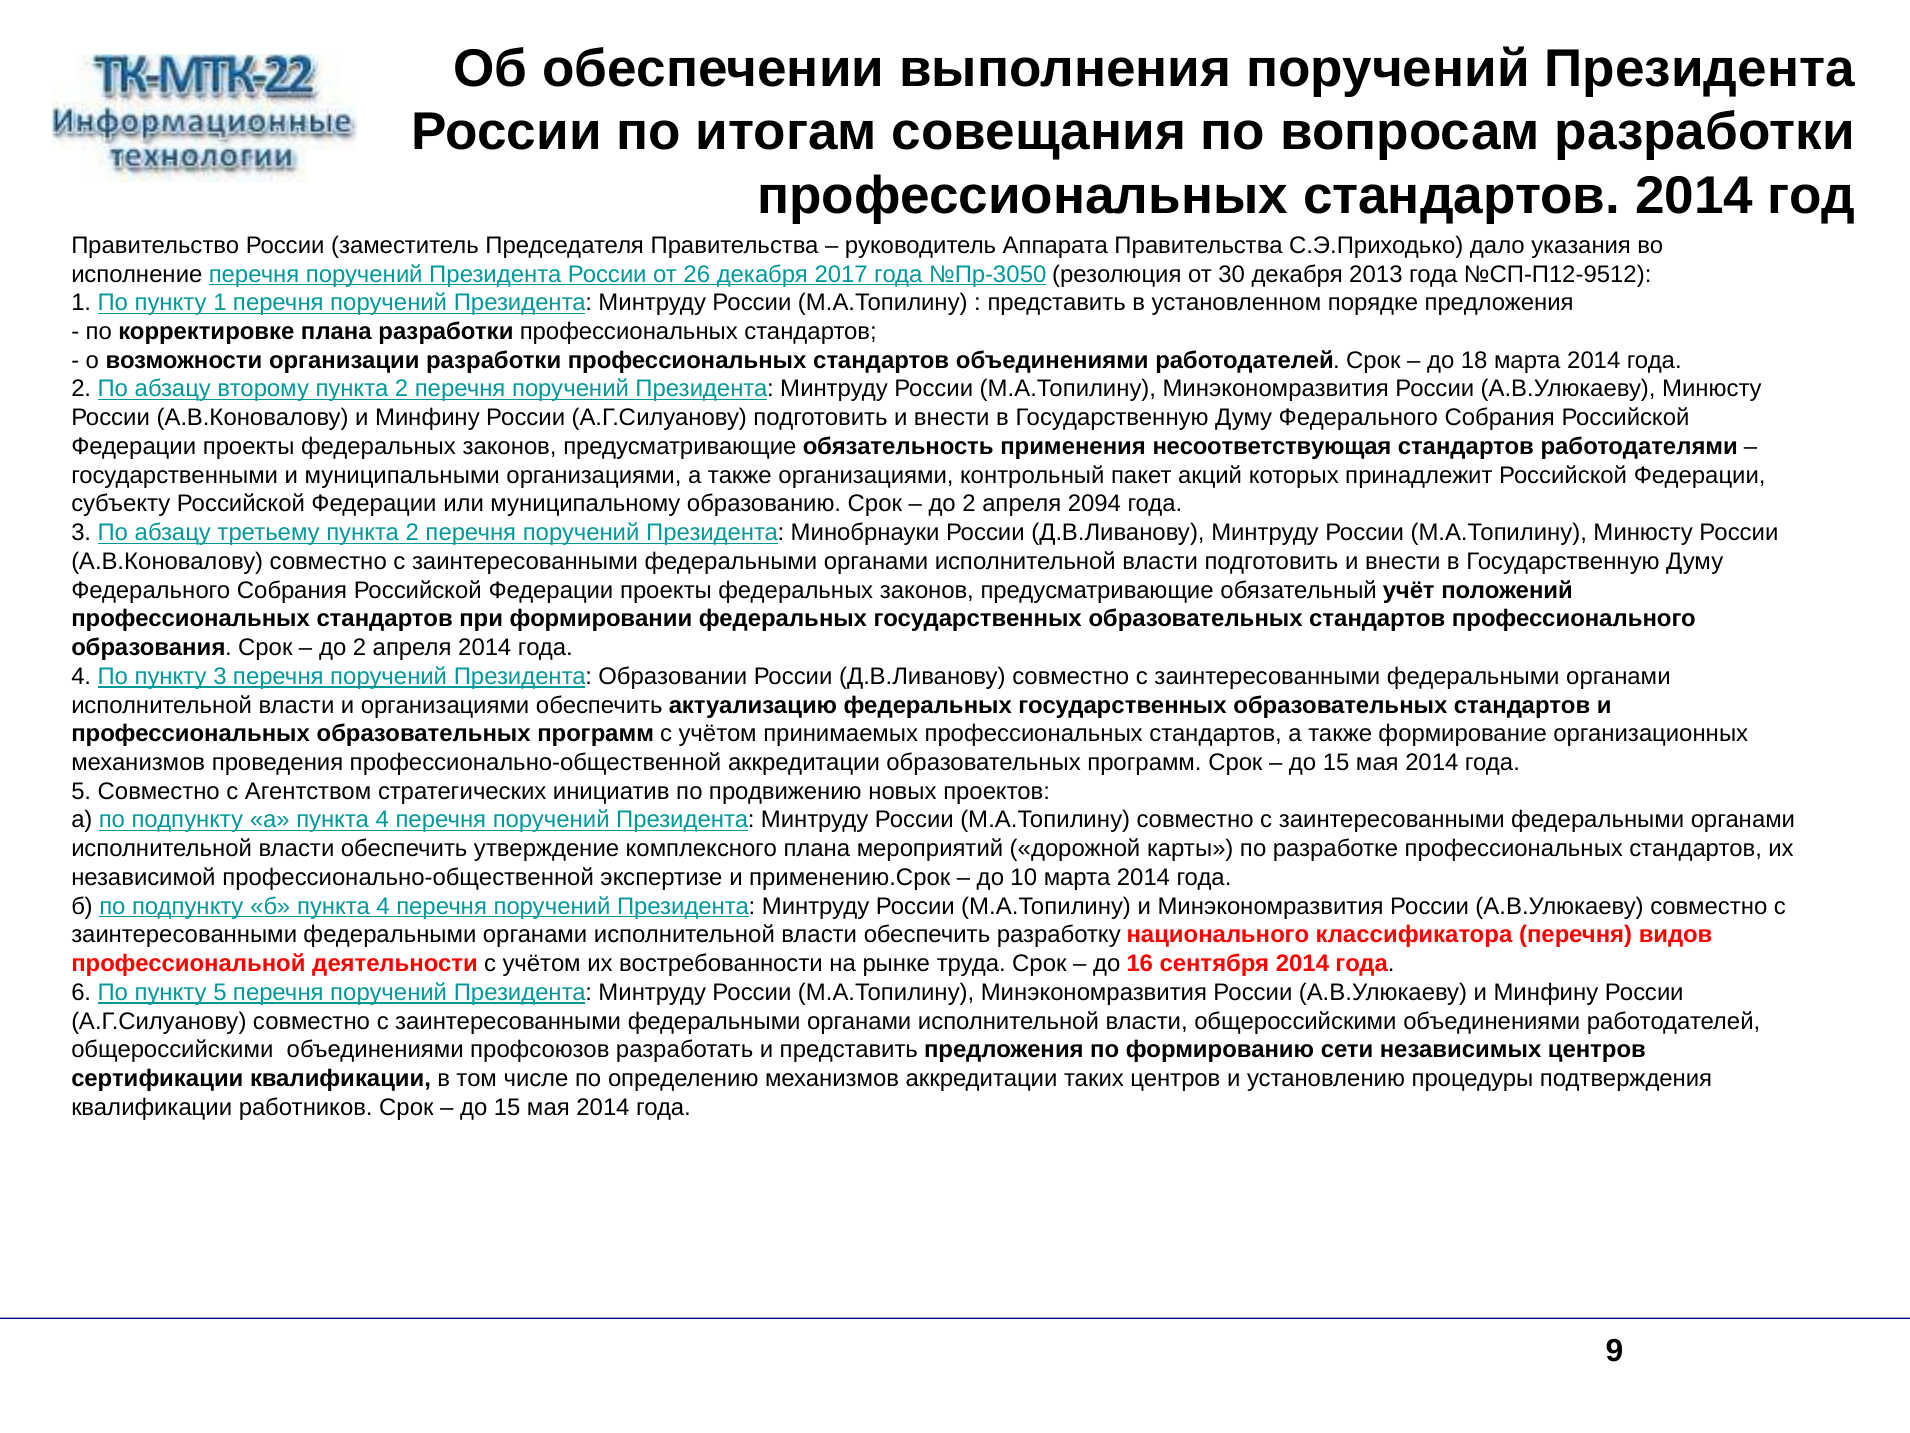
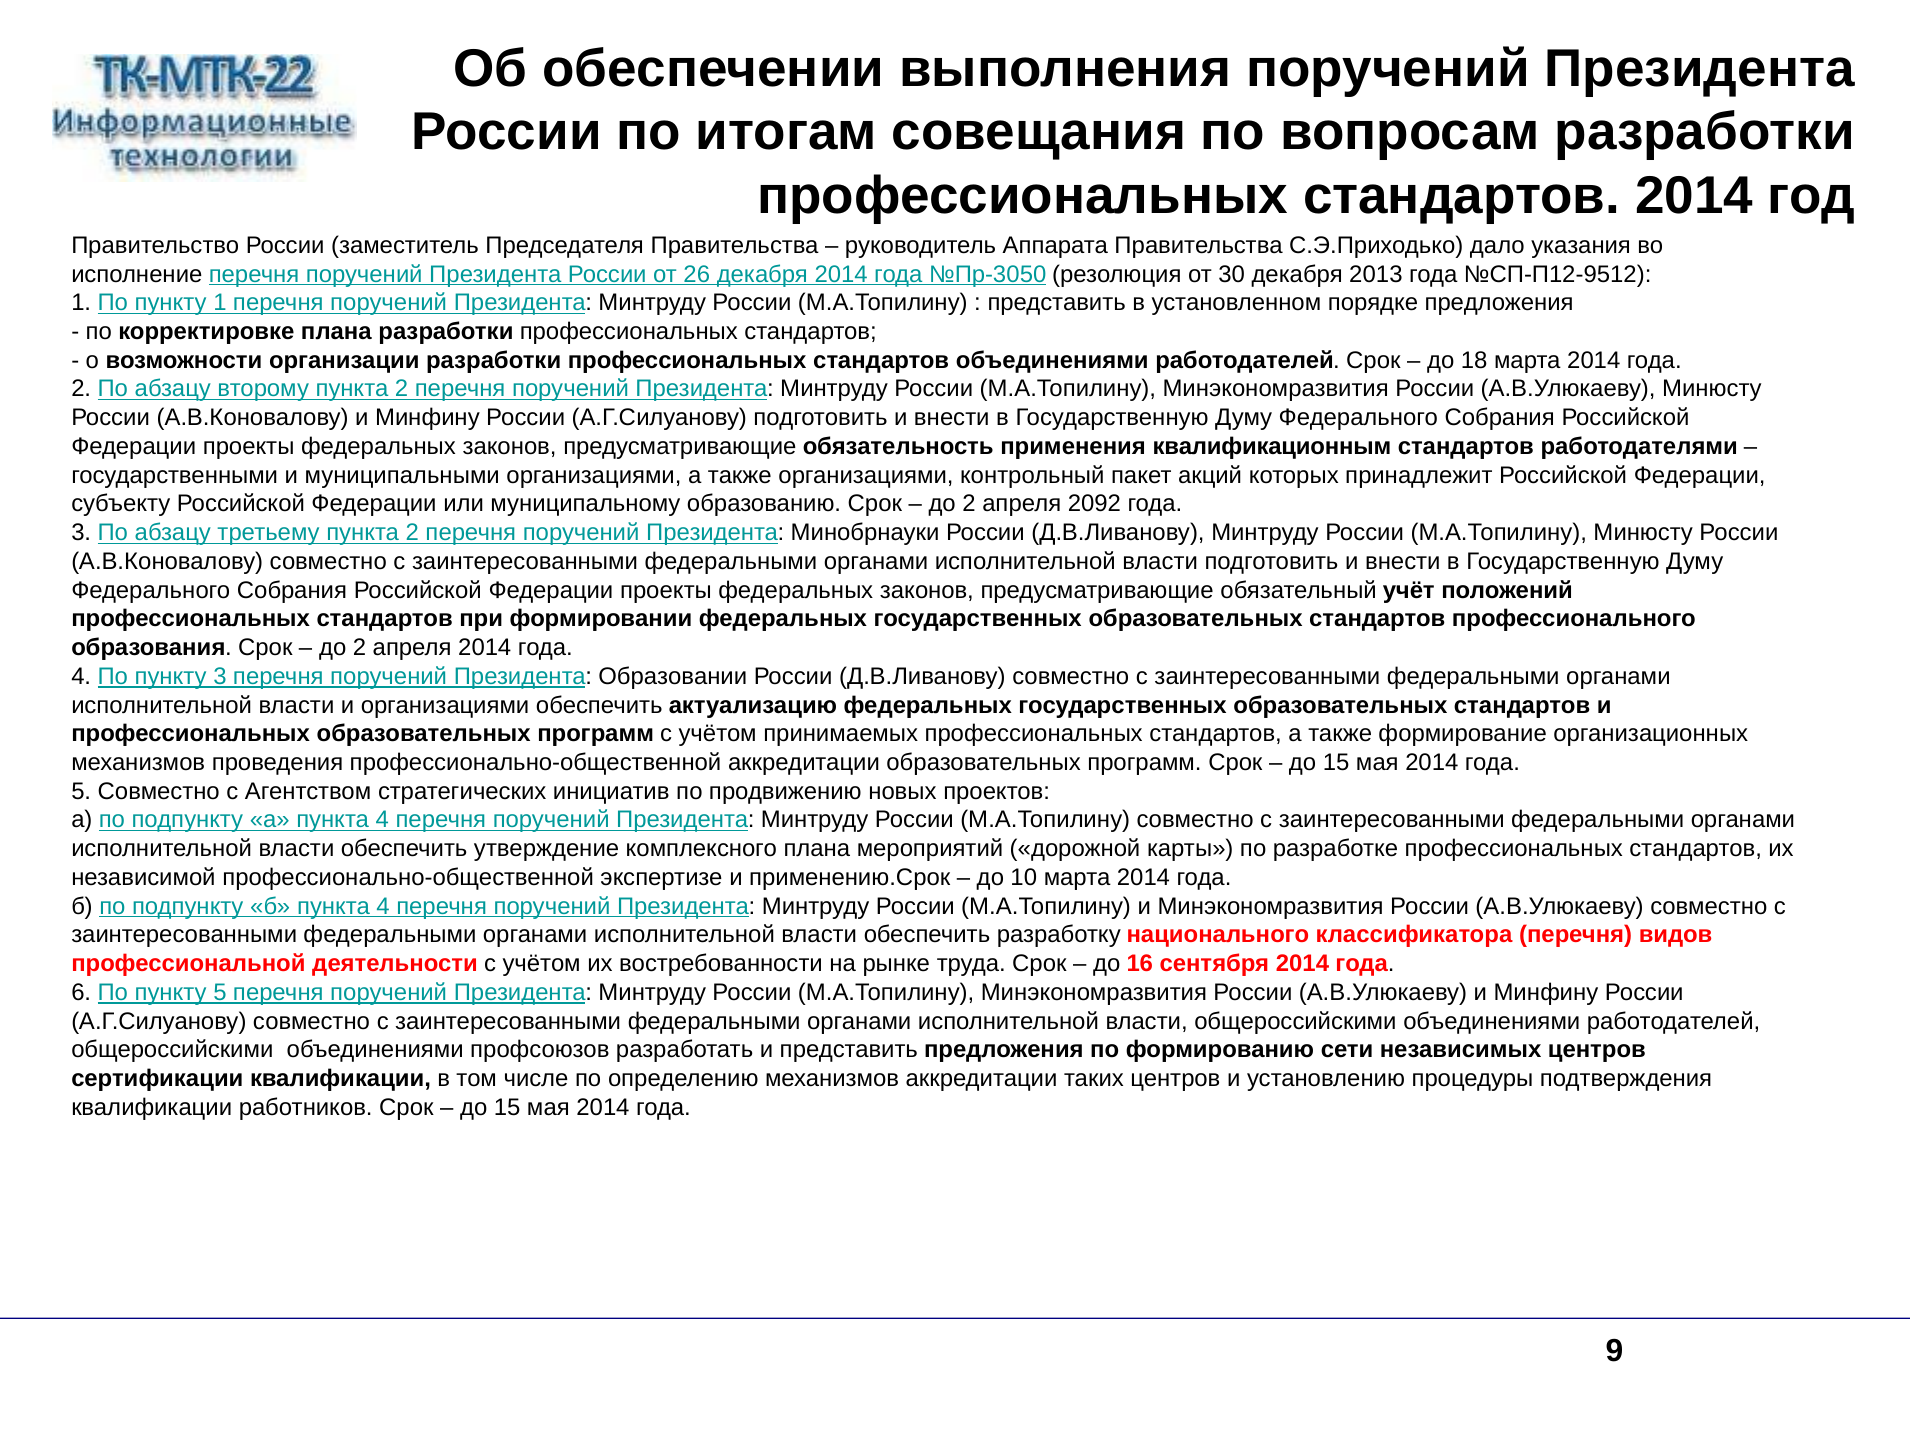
декабря 2017: 2017 -> 2014
несоответствующая: несоответствующая -> квалификационным
2094: 2094 -> 2092
